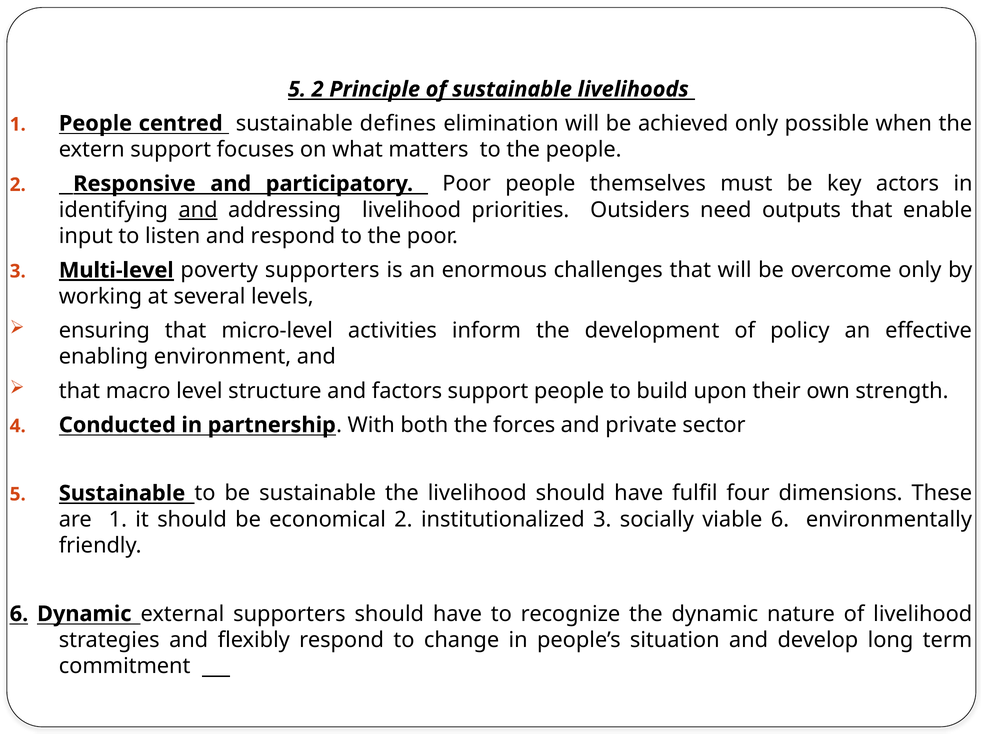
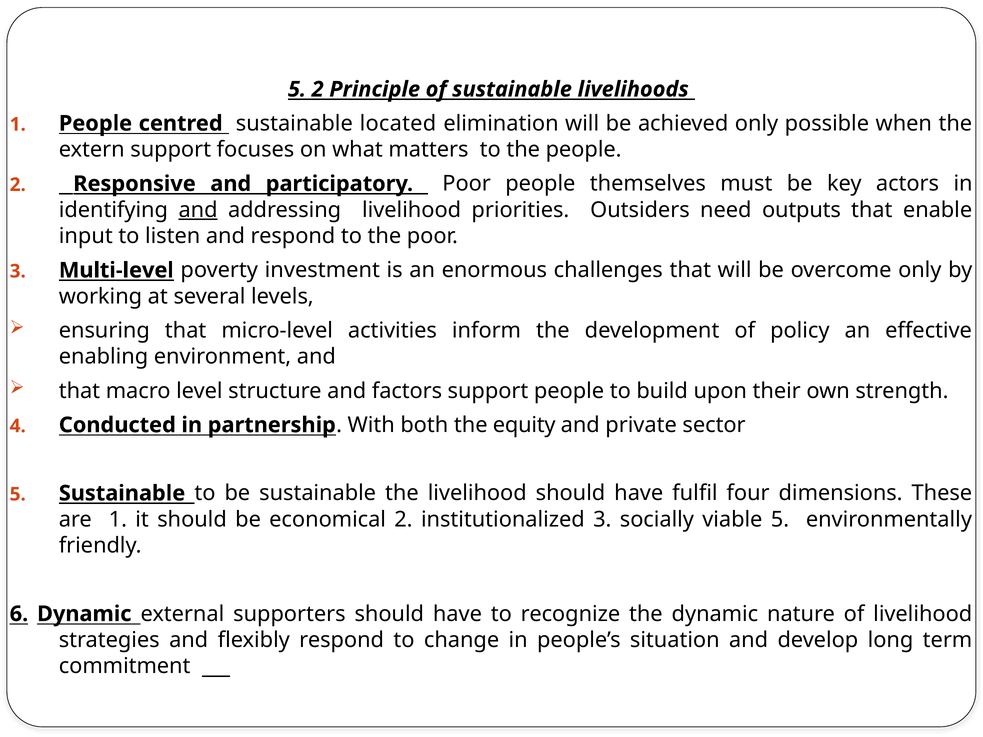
defines: defines -> located
Multi-level underline: present -> none
poverty supporters: supporters -> investment
forces: forces -> equity
viable 6: 6 -> 5
